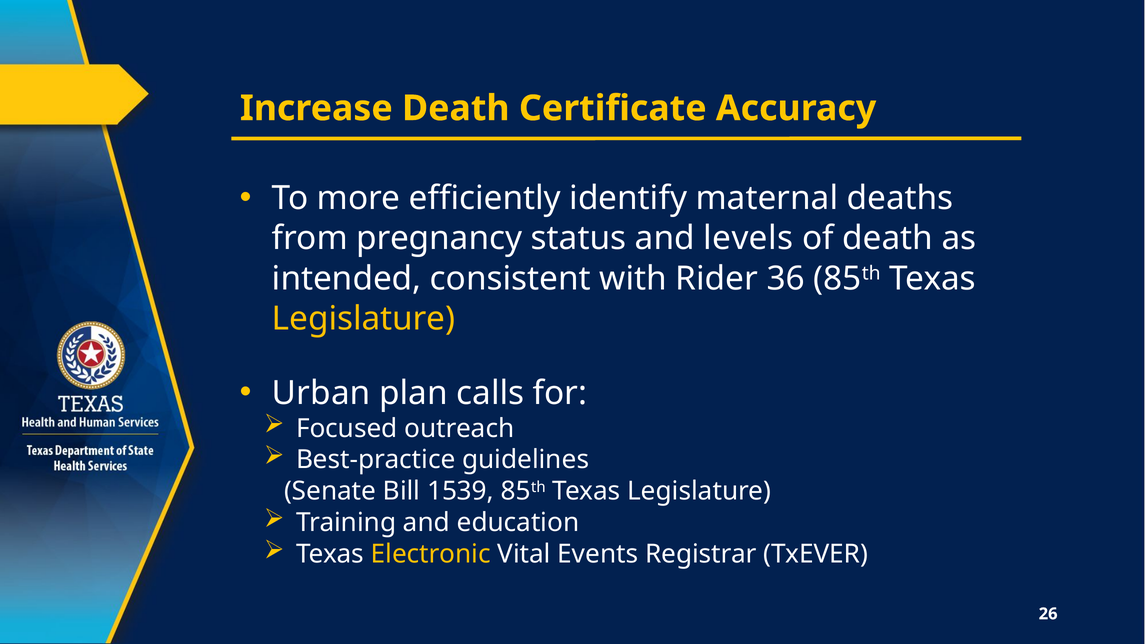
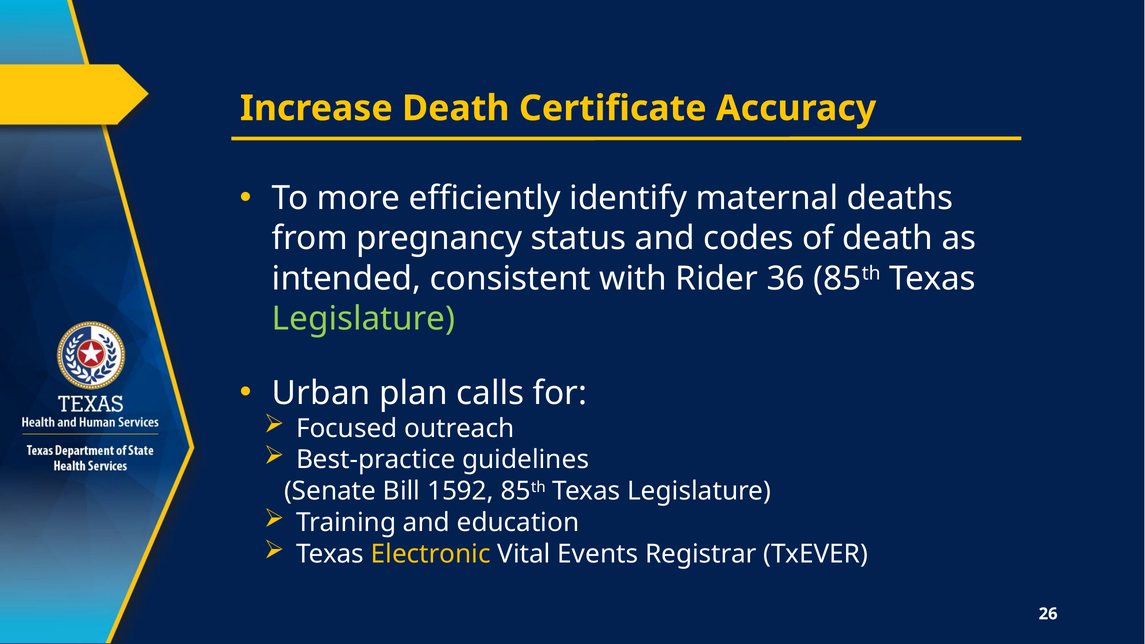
levels: levels -> codes
Legislature at (364, 319) colour: yellow -> light green
1539: 1539 -> 1592
